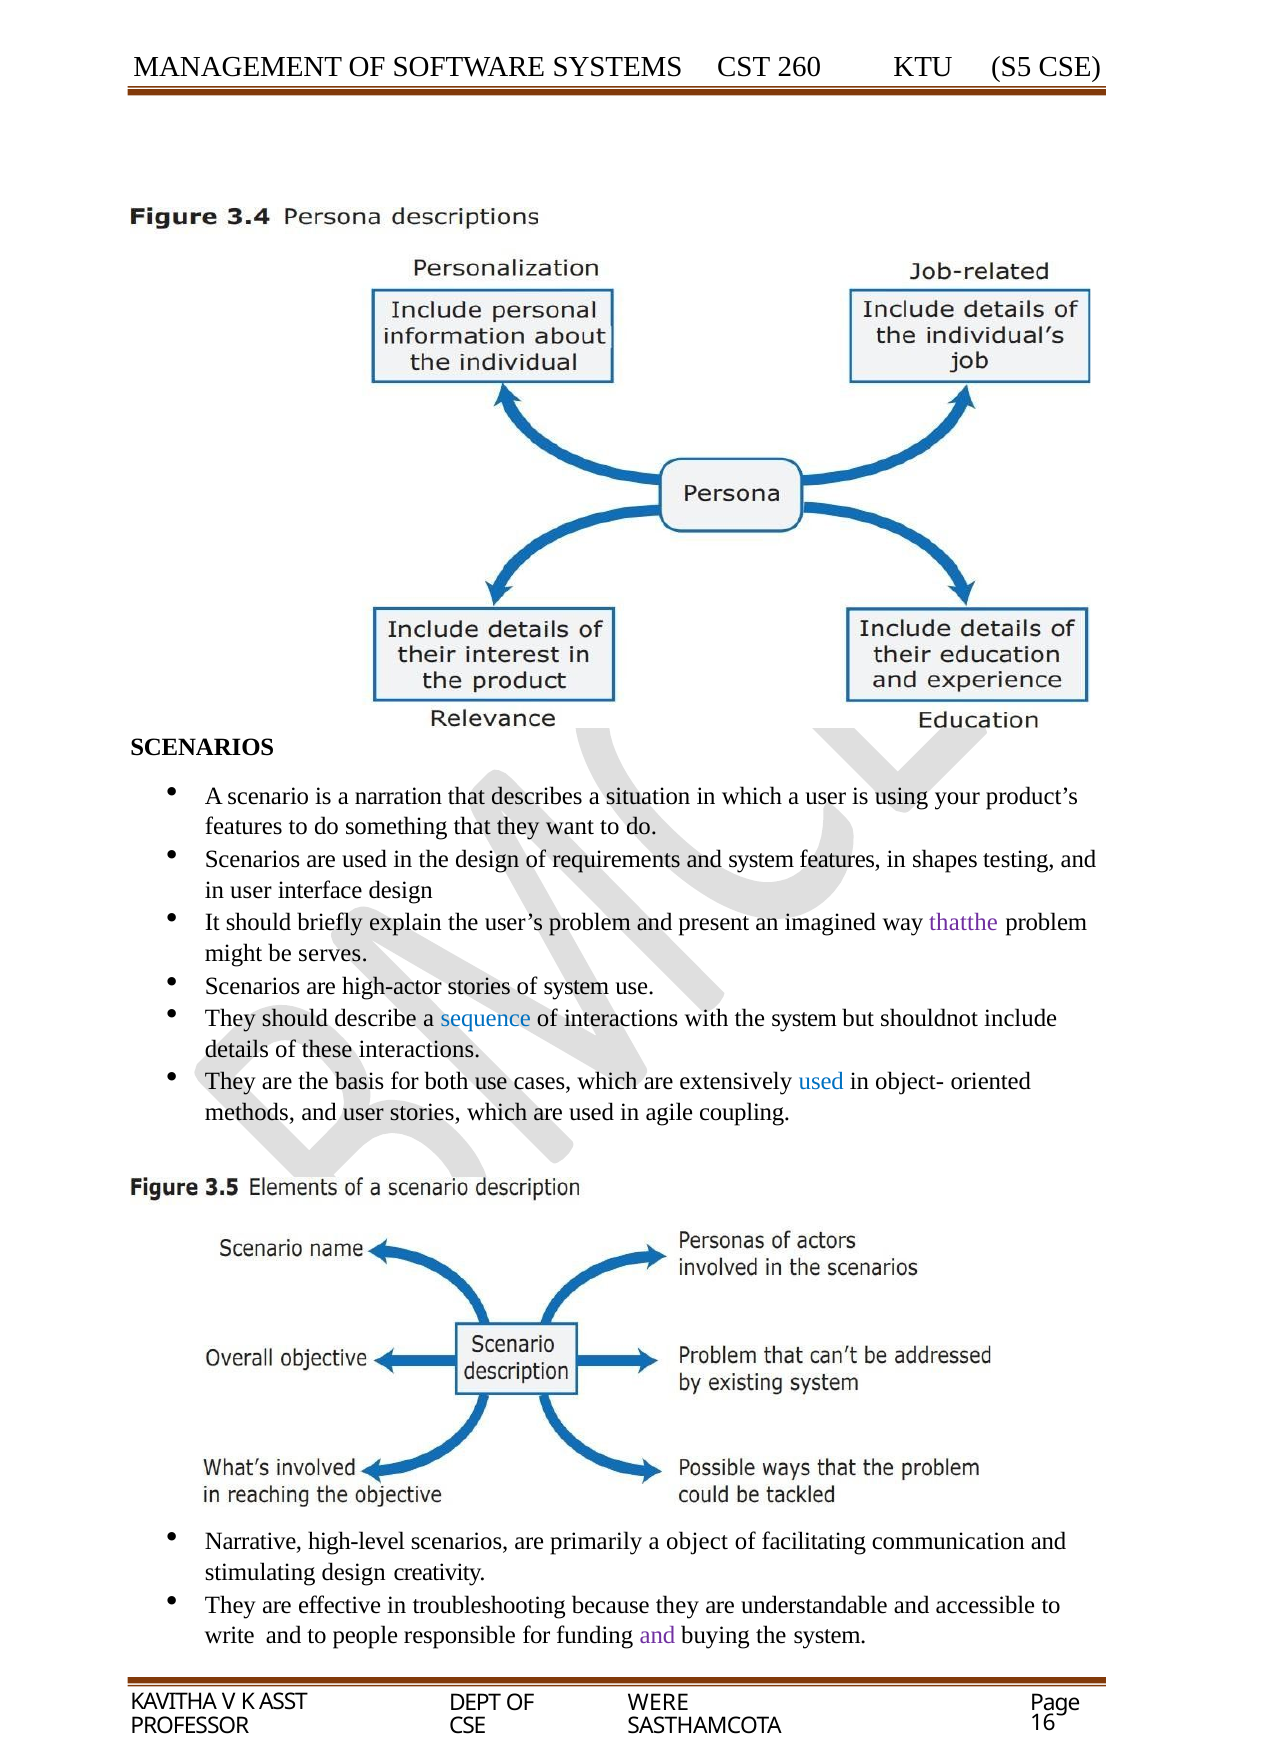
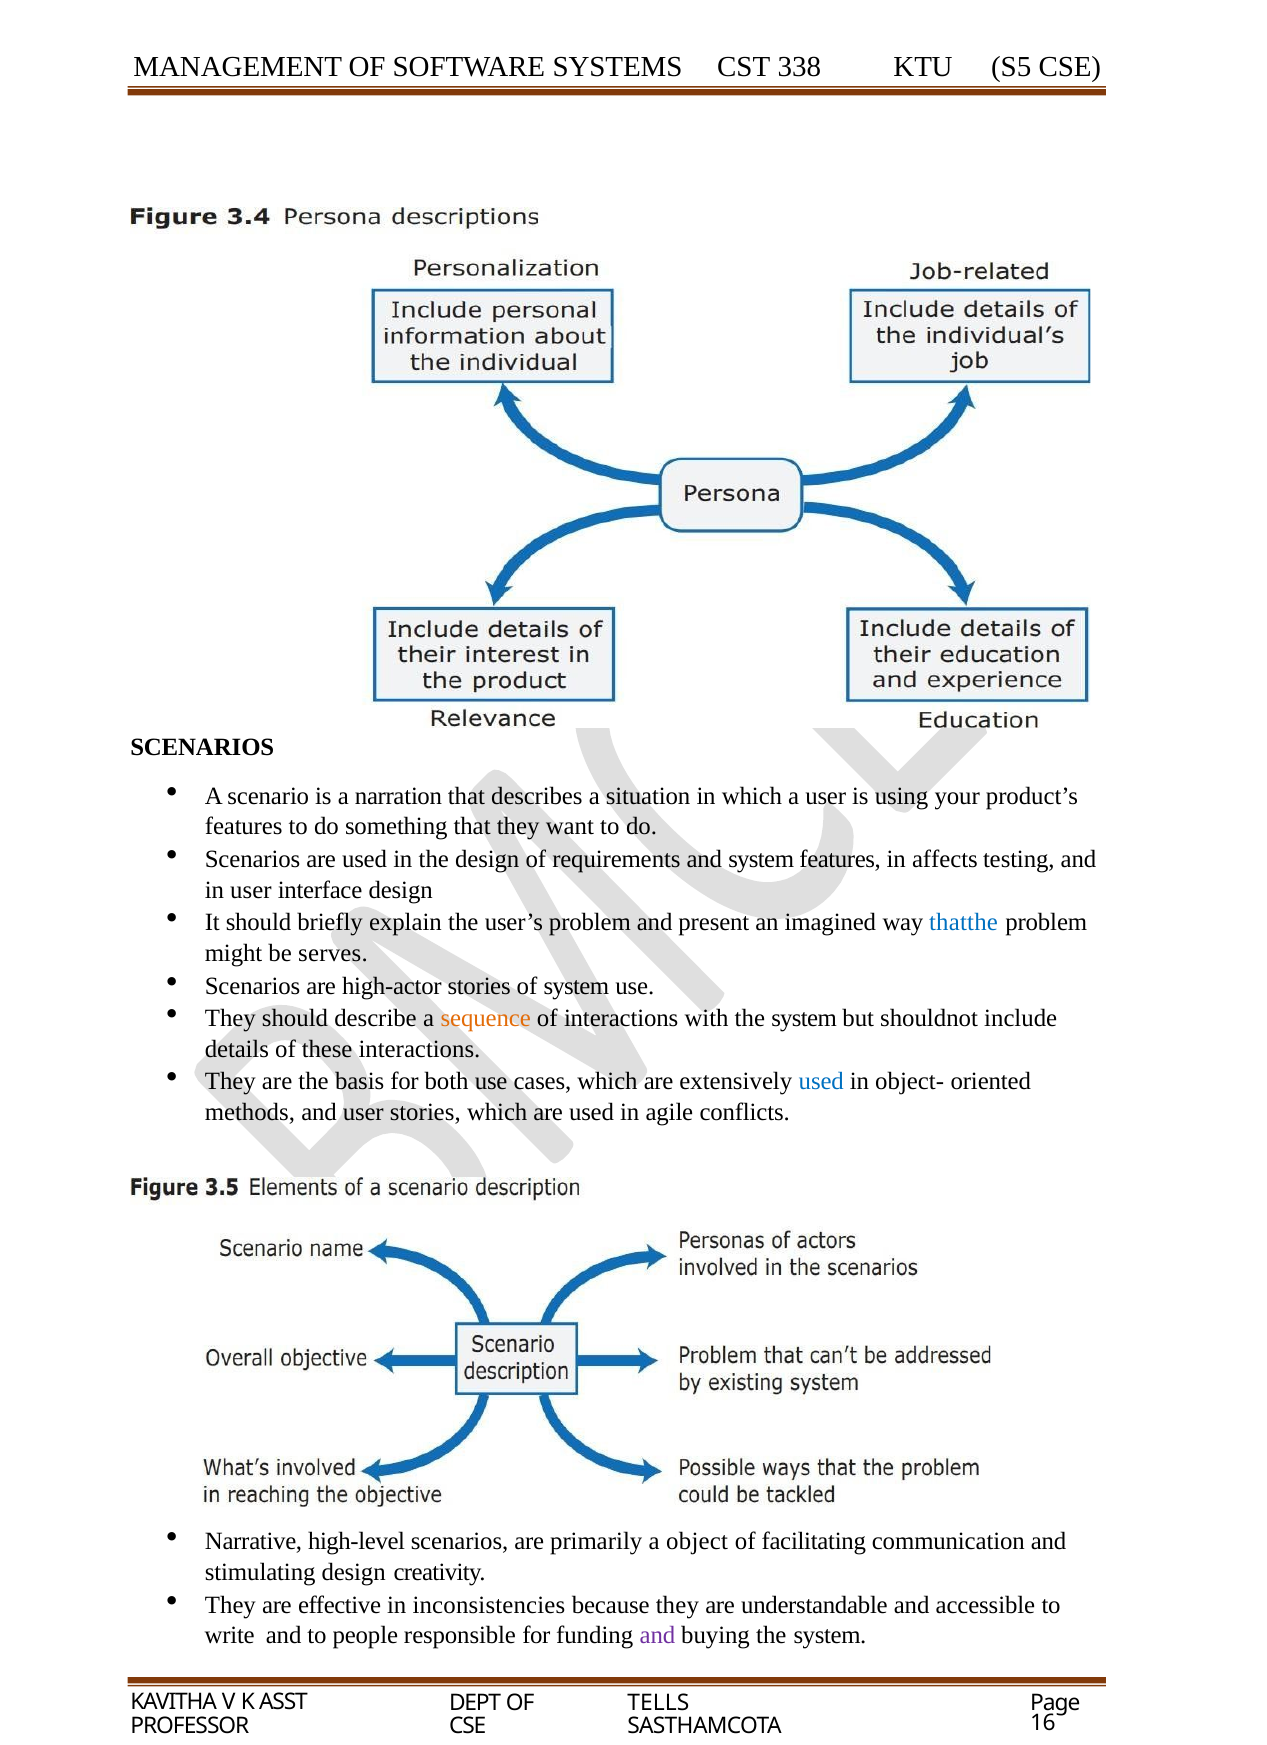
260: 260 -> 338
shapes: shapes -> affects
thatthe colour: purple -> blue
sequence colour: blue -> orange
coupling: coupling -> conflicts
troubleshooting: troubleshooting -> inconsistencies
WERE: WERE -> TELLS
